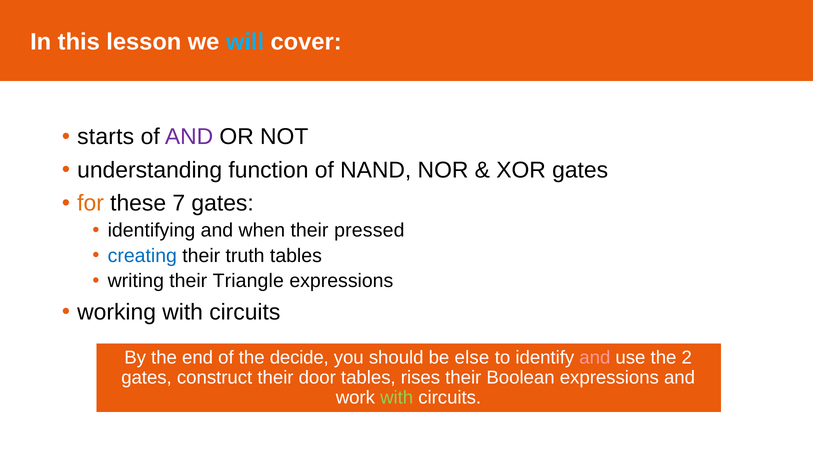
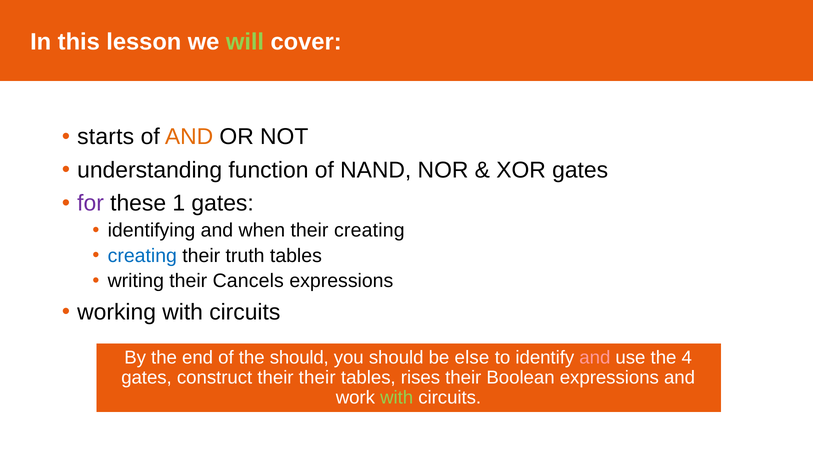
will colour: light blue -> light green
AND at (189, 137) colour: purple -> orange
for colour: orange -> purple
7: 7 -> 1
their pressed: pressed -> creating
Triangle: Triangle -> Cancels
the decide: decide -> should
2: 2 -> 4
their door: door -> their
